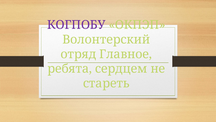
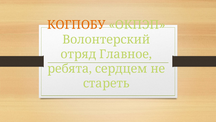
КОГПОБУ colour: purple -> orange
